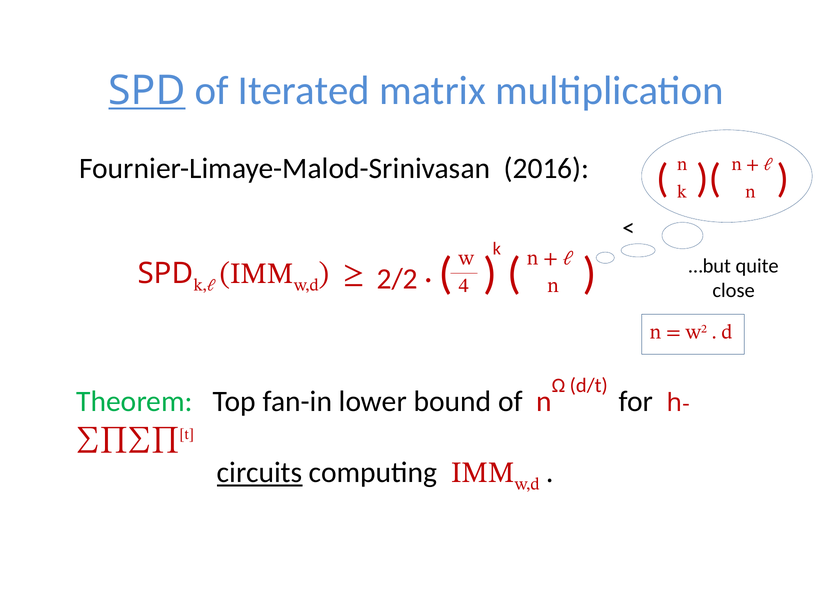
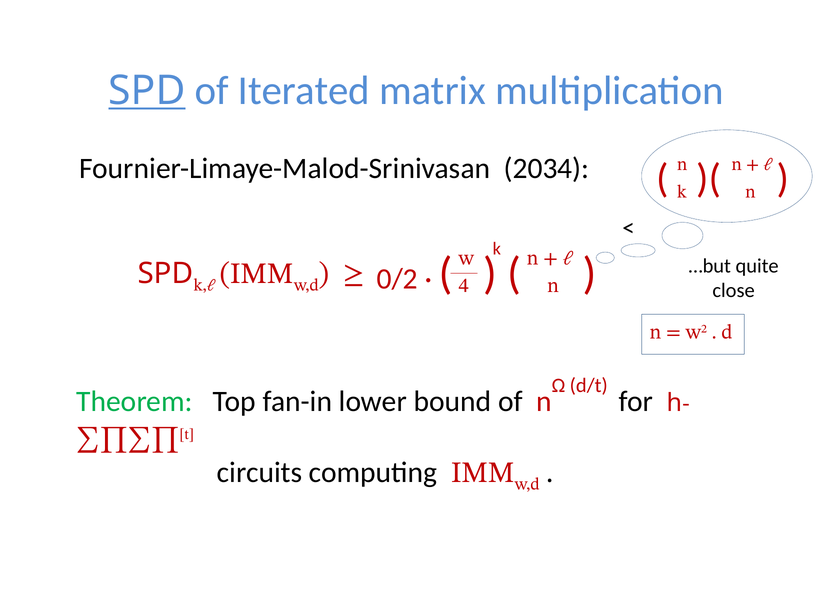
2016: 2016 -> 2034
2/2: 2/2 -> 0/2
circuits underline: present -> none
